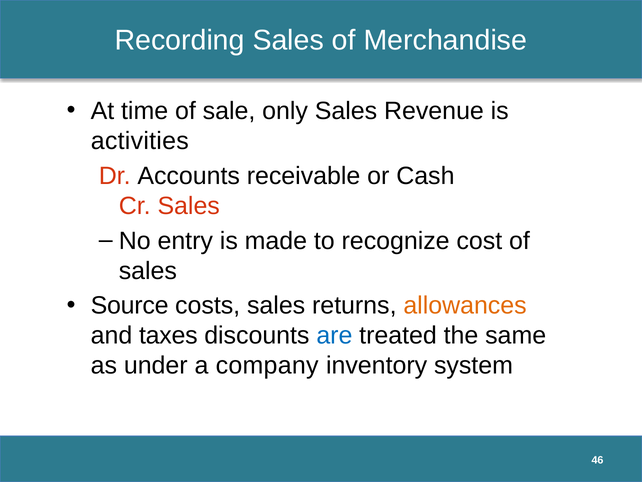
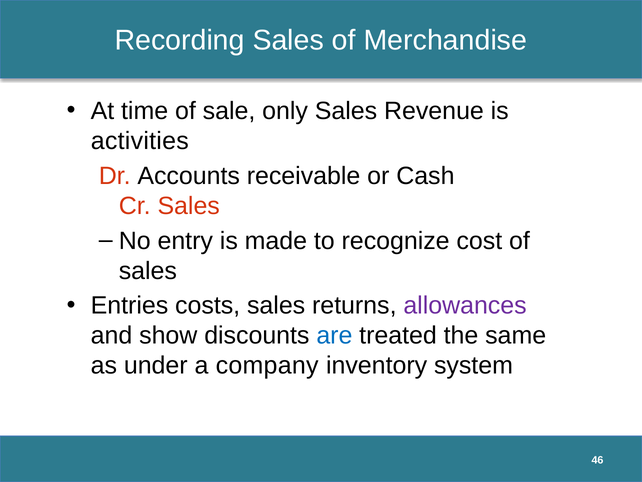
Source: Source -> Entries
allowances colour: orange -> purple
taxes: taxes -> show
